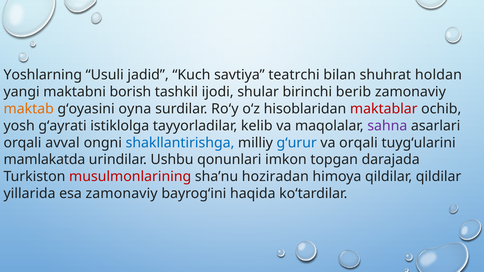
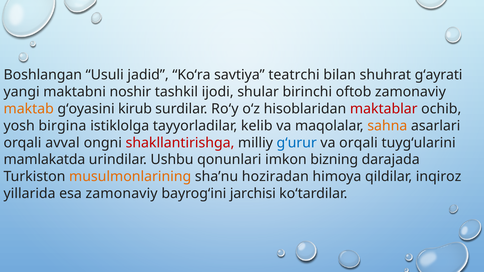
Yoshlarning: Yoshlarning -> Boshlangan
Kuch: Kuch -> Koʻra
holdan: holdan -> gʻayrati
borish: borish -> noshir
berib: berib -> oftob
oyna: oyna -> kirub
gʻayrati: gʻayrati -> birgina
sahna colour: purple -> orange
shakllantirishga colour: blue -> red
topgan: topgan -> bizning
musulmonlarining colour: red -> orange
qildilar qildilar: qildilar -> inqiroz
haqida: haqida -> jarchisi
